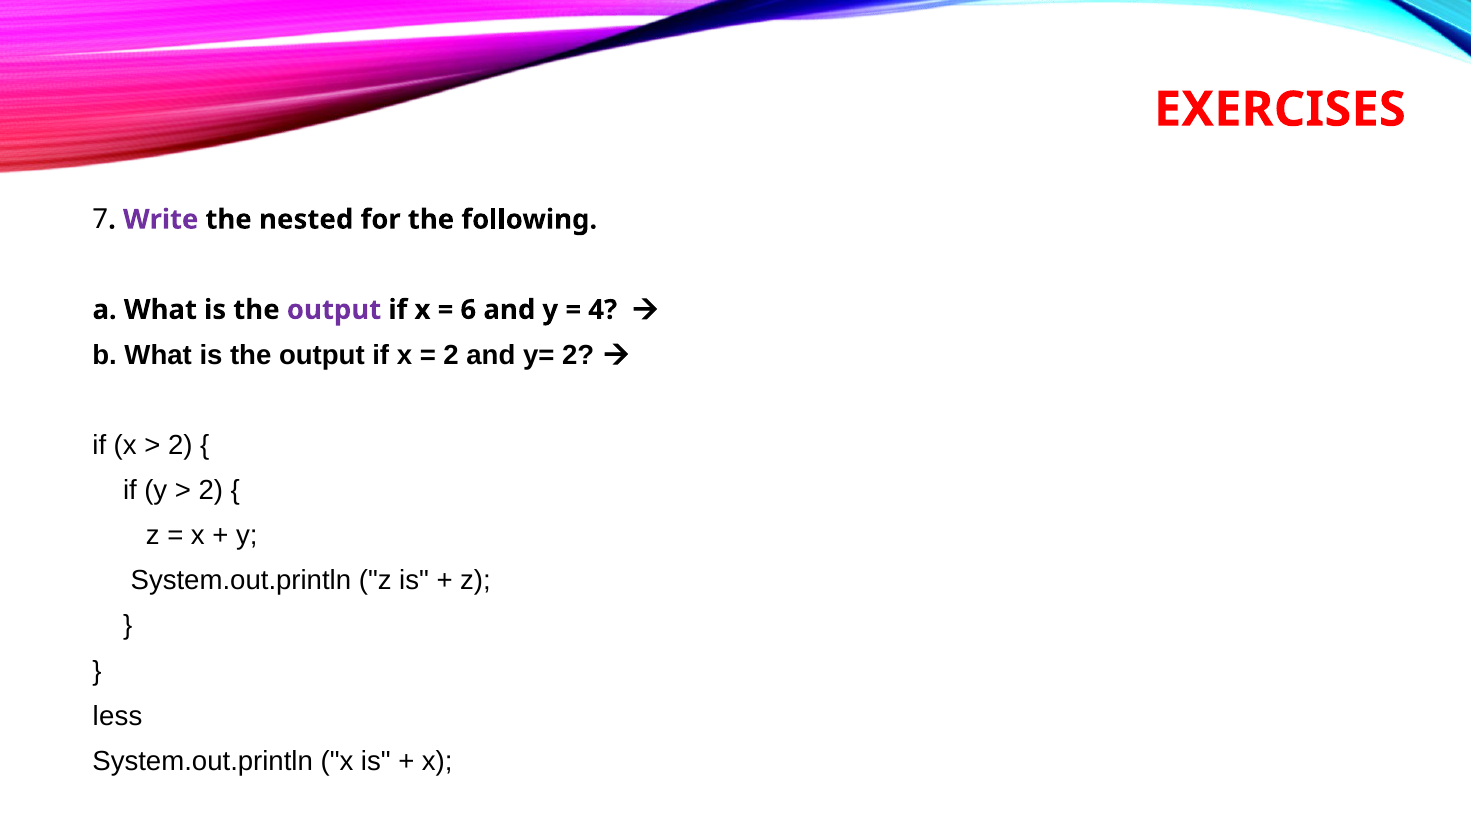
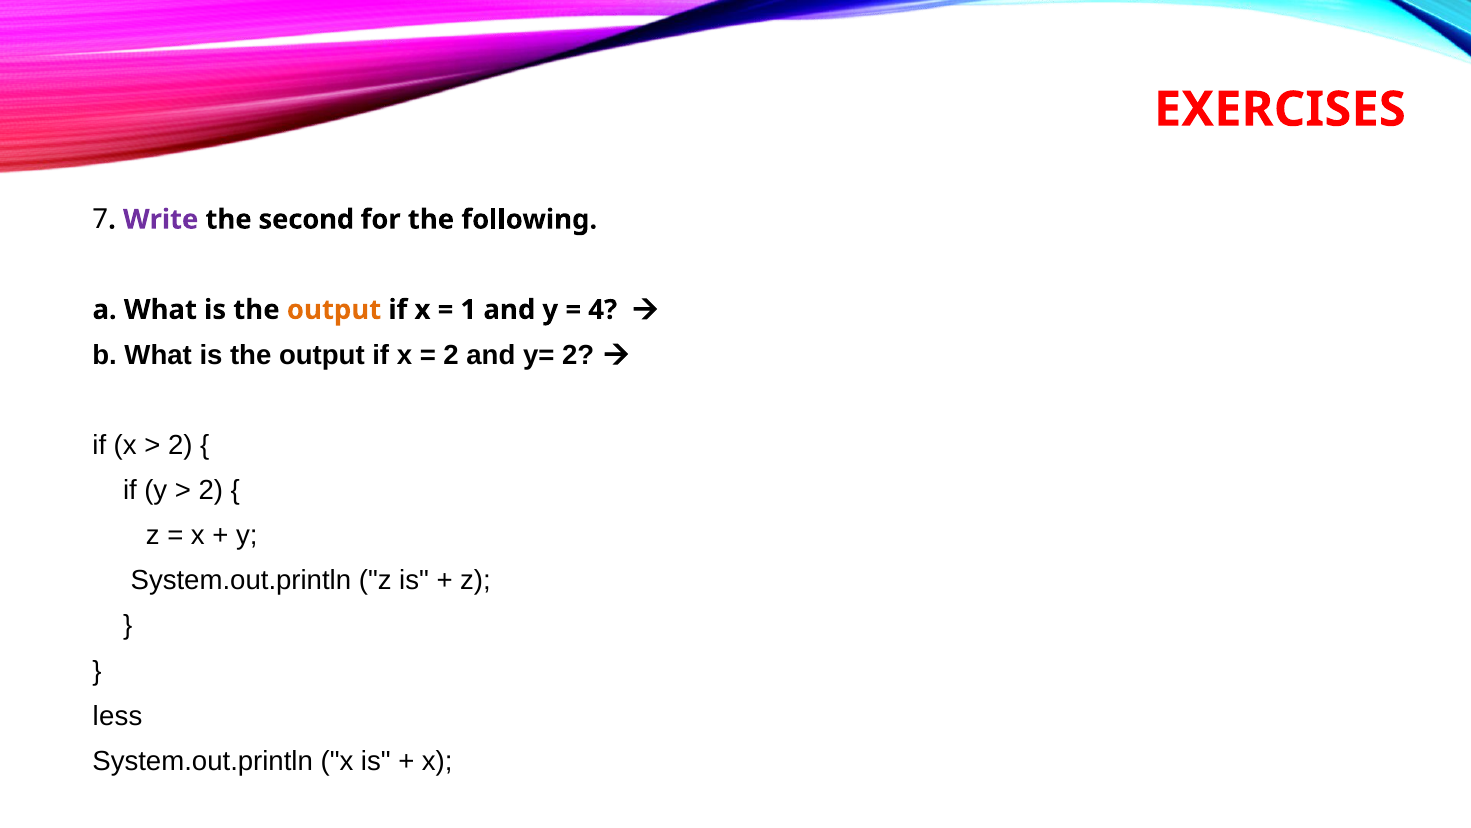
nested: nested -> second
output at (334, 310) colour: purple -> orange
6: 6 -> 1
